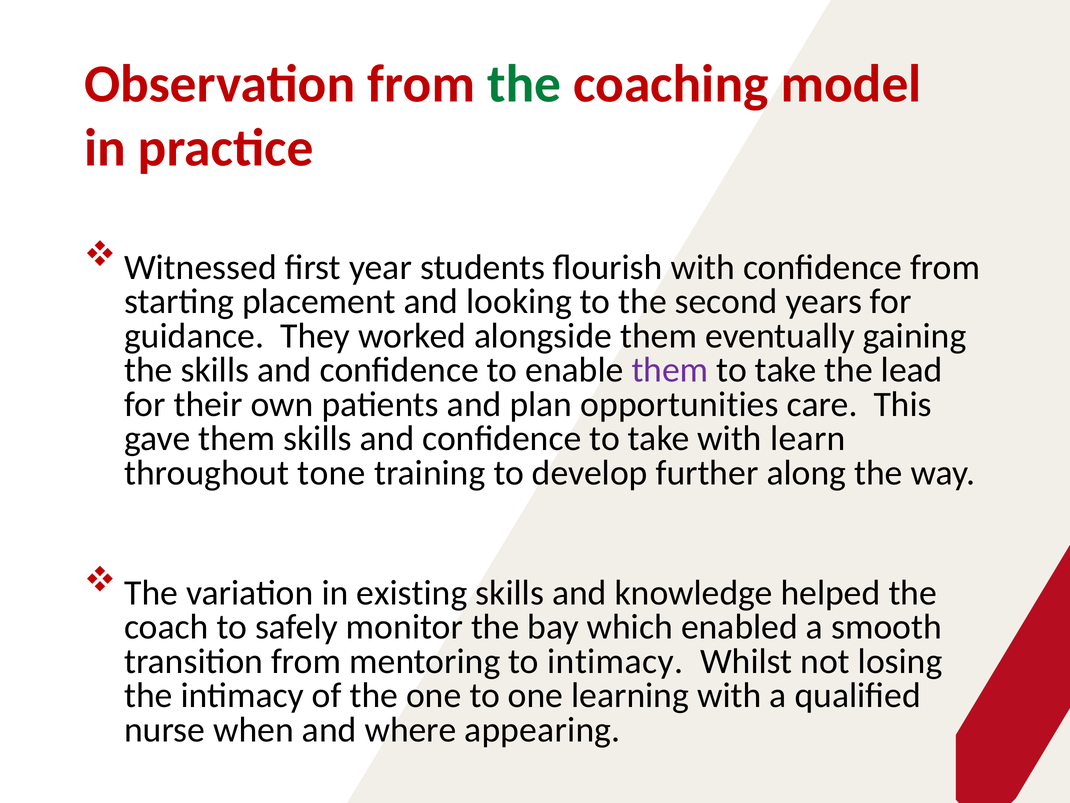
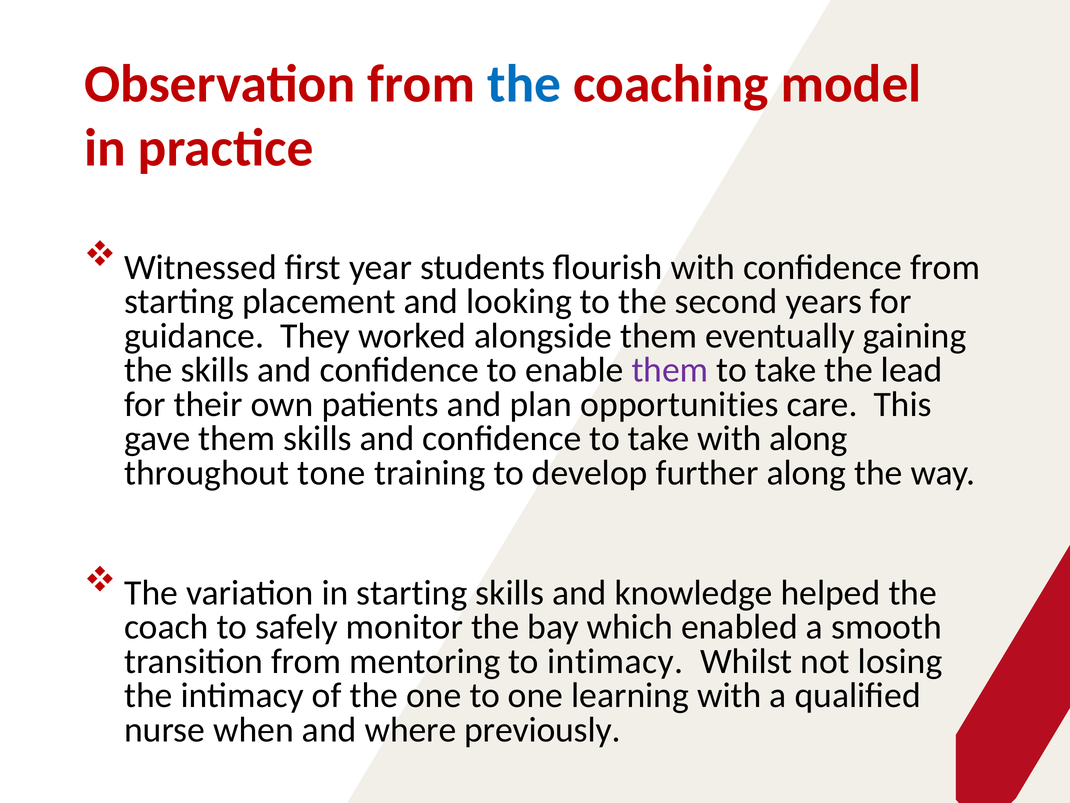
the at (524, 84) colour: green -> blue
with learn: learn -> along
in existing: existing -> starting
appearing: appearing -> previously
